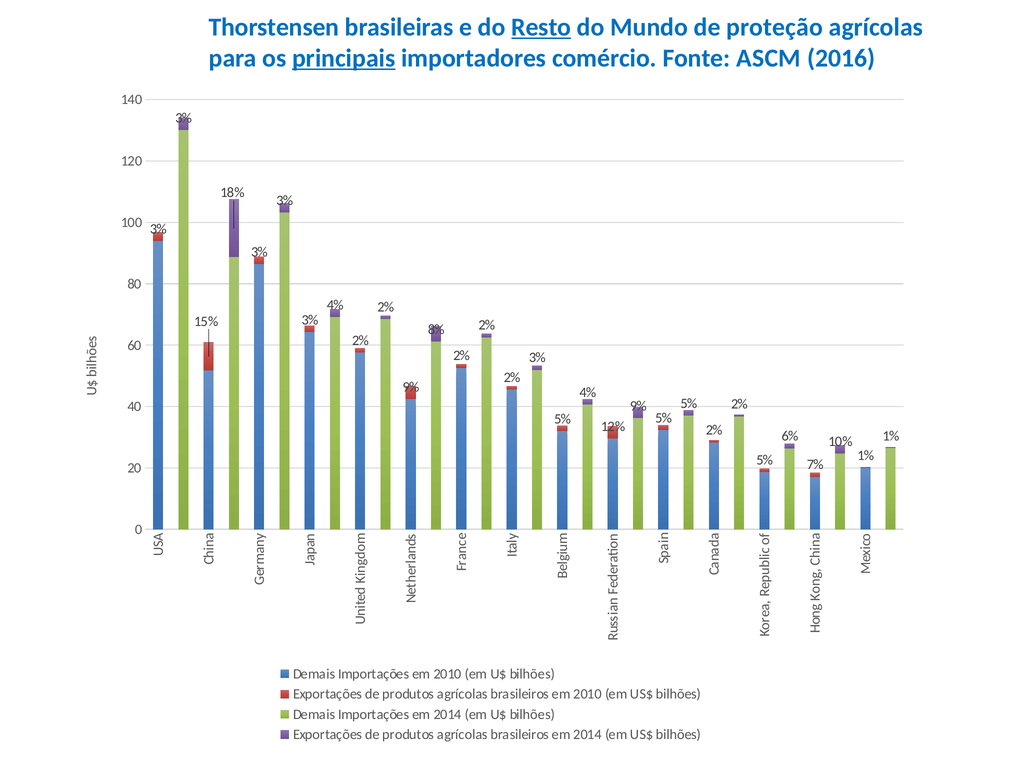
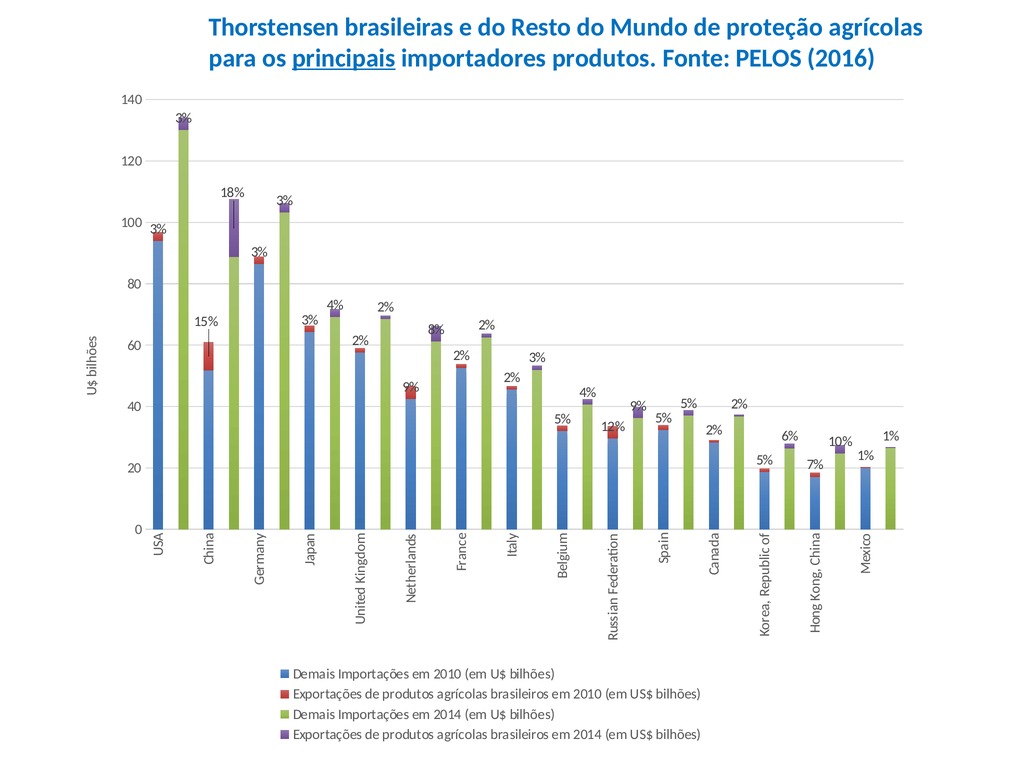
Resto underline: present -> none
importadores comércio: comércio -> produtos
ASCM: ASCM -> PELOS
